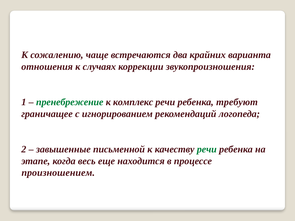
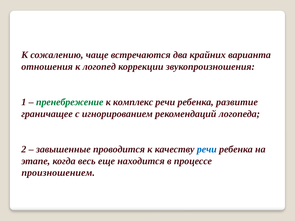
случаях: случаях -> логопед
требуют: требуют -> развитие
письменной: письменной -> проводится
речи at (207, 149) colour: green -> blue
